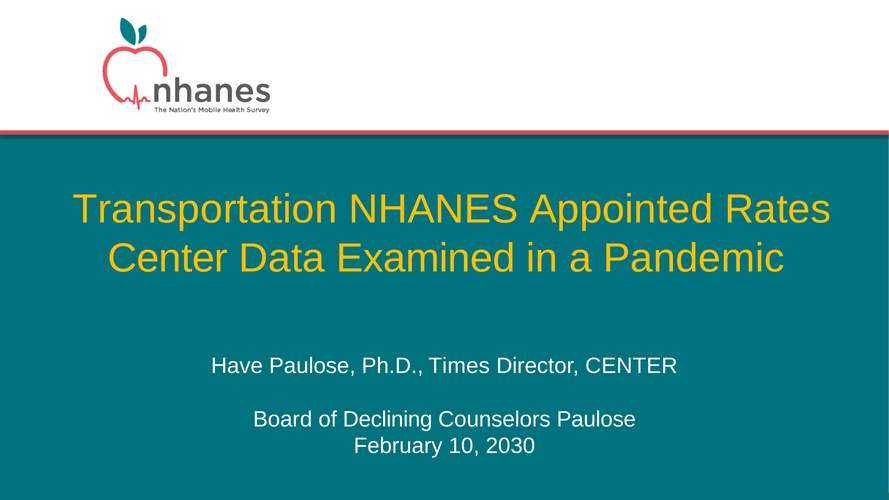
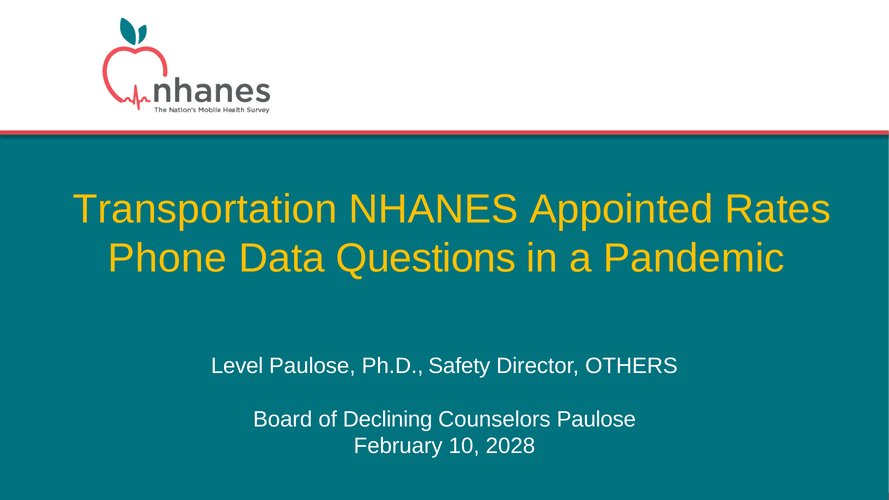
Center at (168, 259): Center -> Phone
Examined: Examined -> Questions
Have: Have -> Level
Times: Times -> Safety
Director CENTER: CENTER -> OTHERS
2030: 2030 -> 2028
